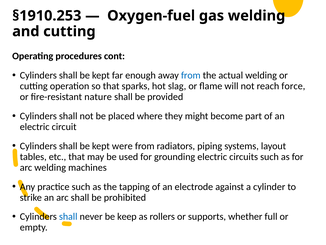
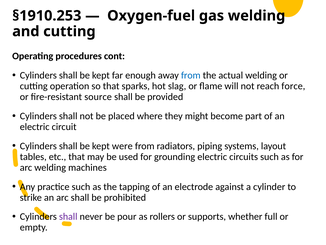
nature: nature -> source
shall at (68, 216) colour: blue -> purple
keep: keep -> pour
